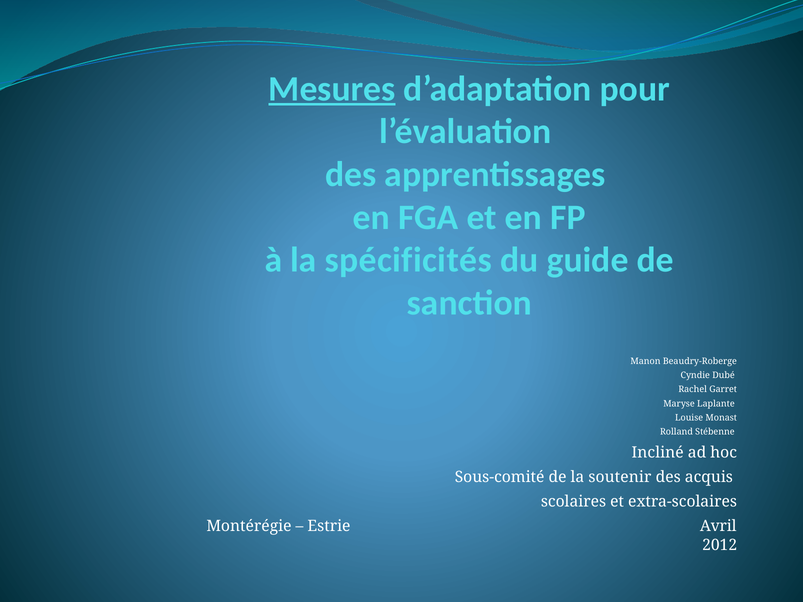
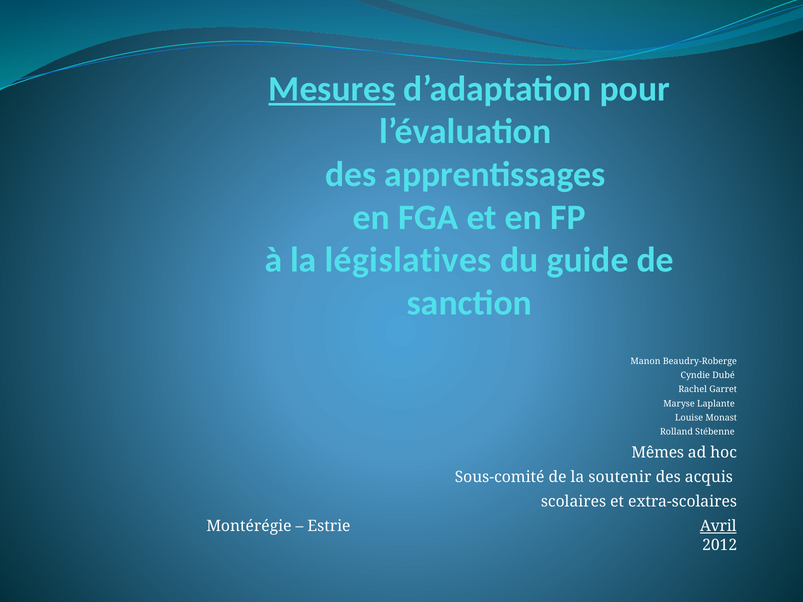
spécificités: spécificités -> législatives
Incliné: Incliné -> Mêmes
Avril underline: none -> present
